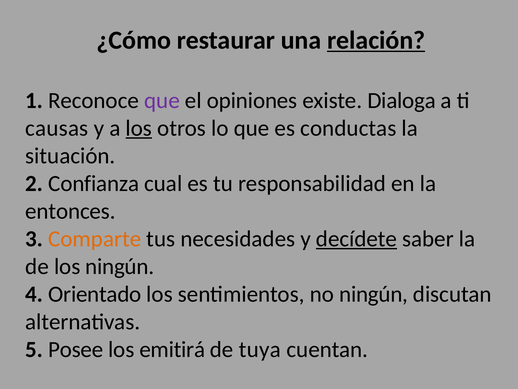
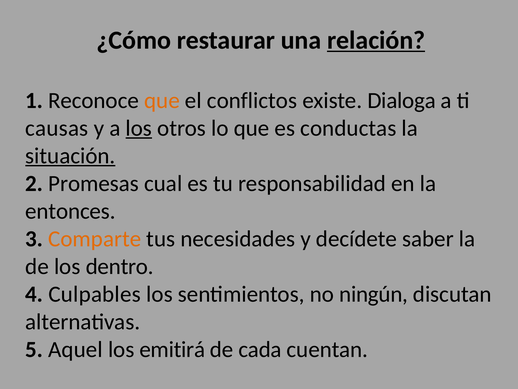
que at (162, 100) colour: purple -> orange
opiniones: opiniones -> conflictos
situación underline: none -> present
Confianza: Confianza -> Promesas
decídete underline: present -> none
los ningún: ningún -> dentro
Orientado: Orientado -> Culpables
Posee: Posee -> Aquel
tuya: tuya -> cada
